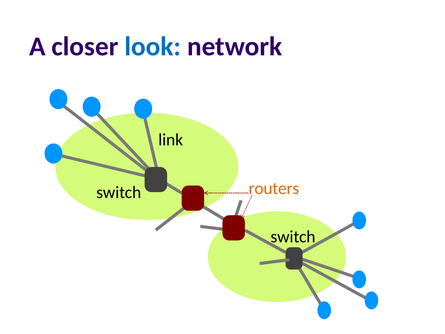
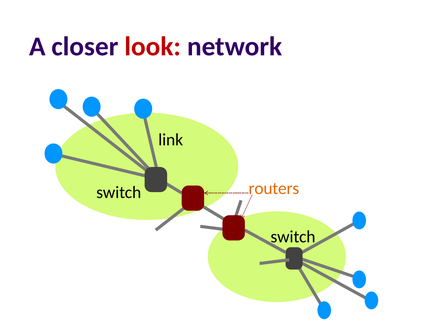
look colour: blue -> red
